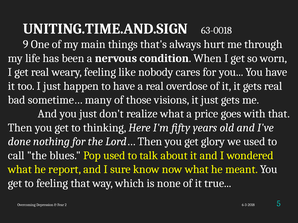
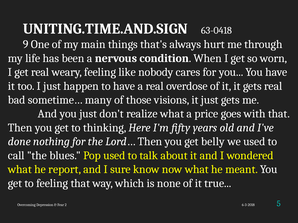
63-0018: 63-0018 -> 63-0418
glory: glory -> belly
